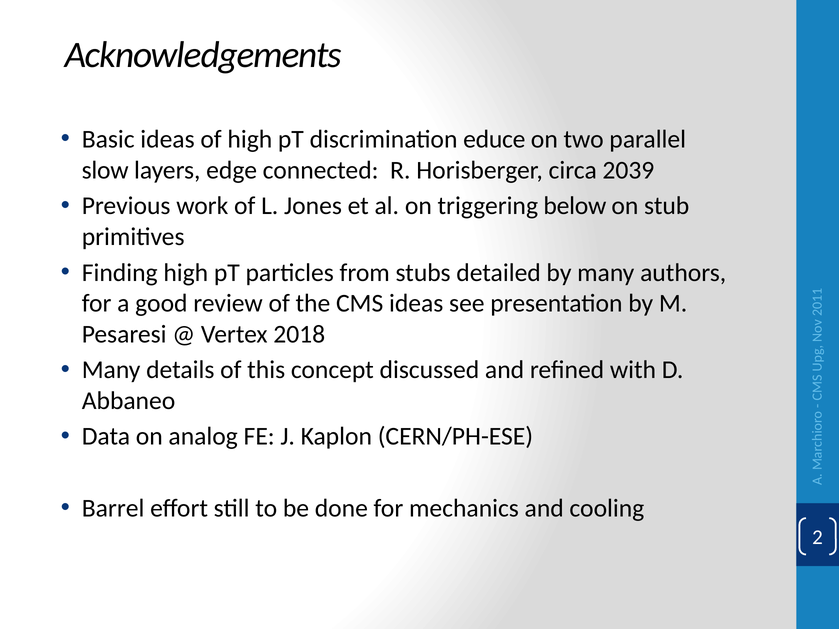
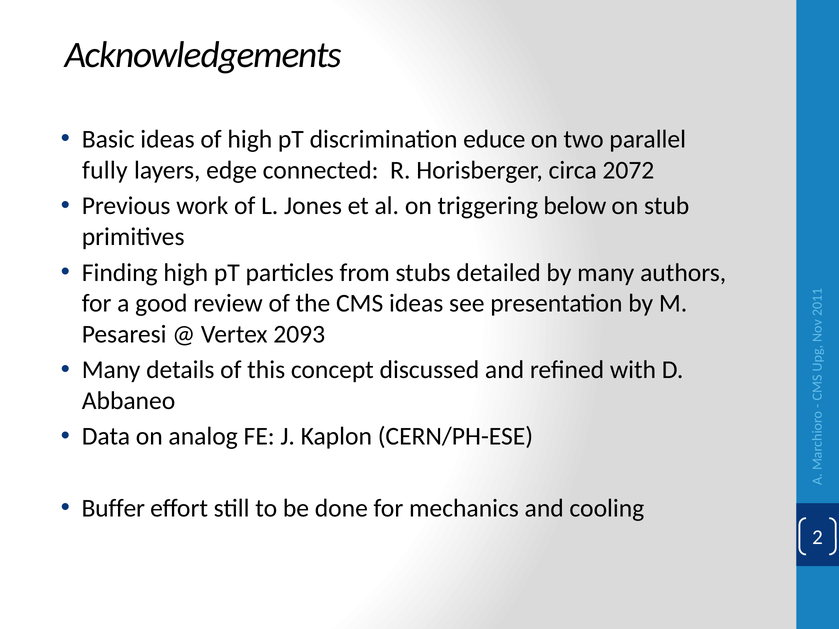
slow: slow -> fully
2039: 2039 -> 2072
2018: 2018 -> 2093
Barrel: Barrel -> Buffer
